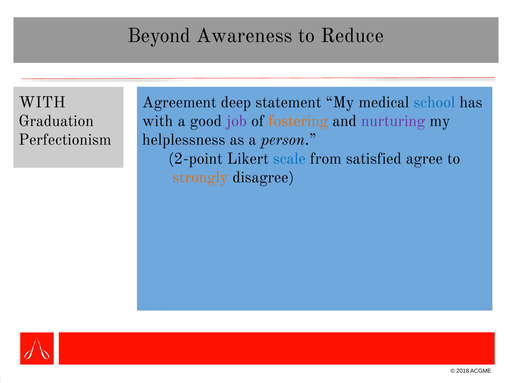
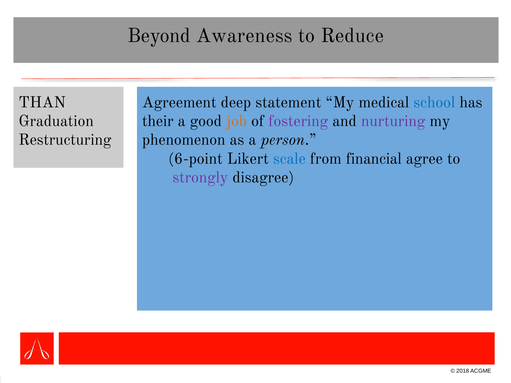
WITH at (42, 102): WITH -> THAN
with at (158, 121): with -> their
job colour: purple -> orange
fostering colour: orange -> purple
Perfectionism: Perfectionism -> Restructuring
helplessness: helplessness -> phenomenon
2-point: 2-point -> 6-point
satisfied: satisfied -> financial
strongly colour: orange -> purple
